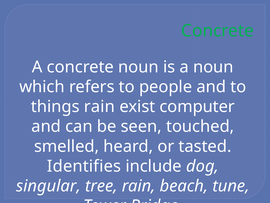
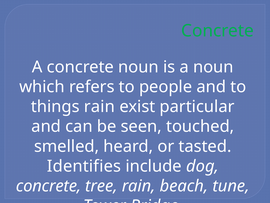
computer: computer -> particular
singular at (48, 186): singular -> concrete
